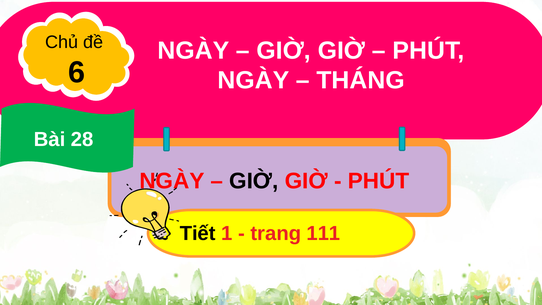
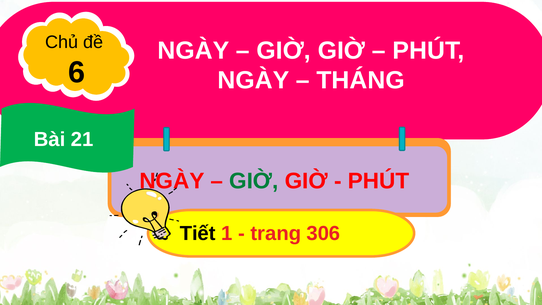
28: 28 -> 21
GIỜ at (254, 181) colour: black -> green
111: 111 -> 306
